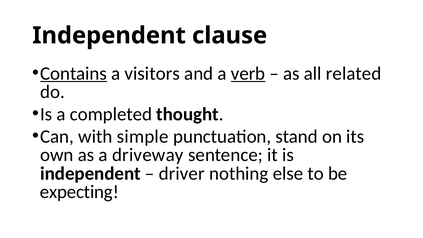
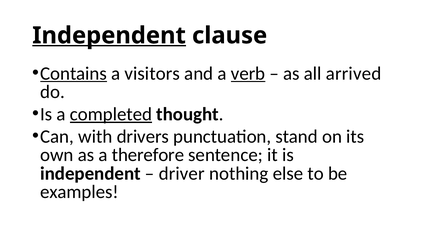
Independent at (109, 36) underline: none -> present
related: related -> arrived
completed underline: none -> present
simple: simple -> drivers
driveway: driveway -> therefore
expecting: expecting -> examples
